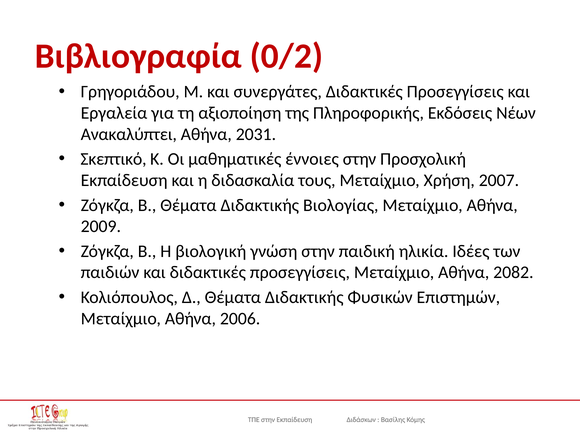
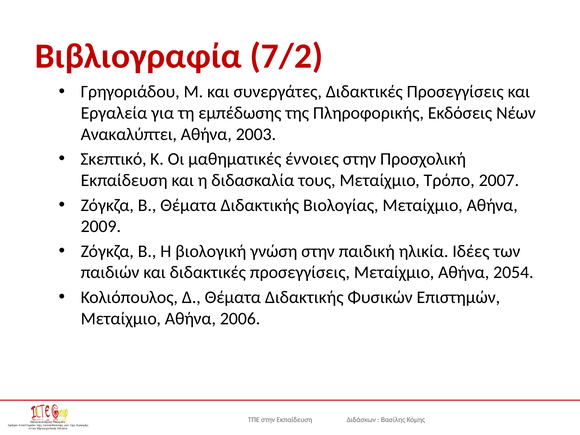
0/2: 0/2 -> 7/2
αξιοποίηση: αξιοποίηση -> εμπέδωσης
2031: 2031 -> 2003
Χρήση: Χρήση -> Τρόπο
2082: 2082 -> 2054
